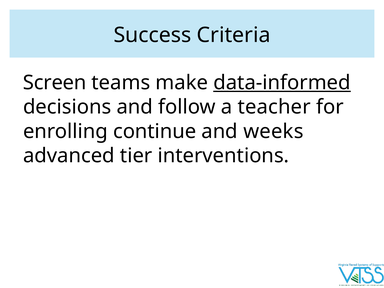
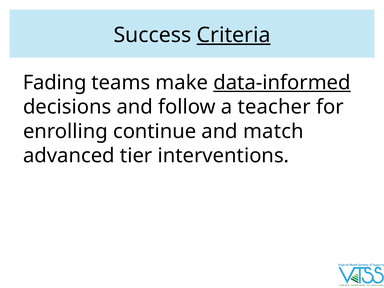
Criteria underline: none -> present
Screen: Screen -> Fading
weeks: weeks -> match
